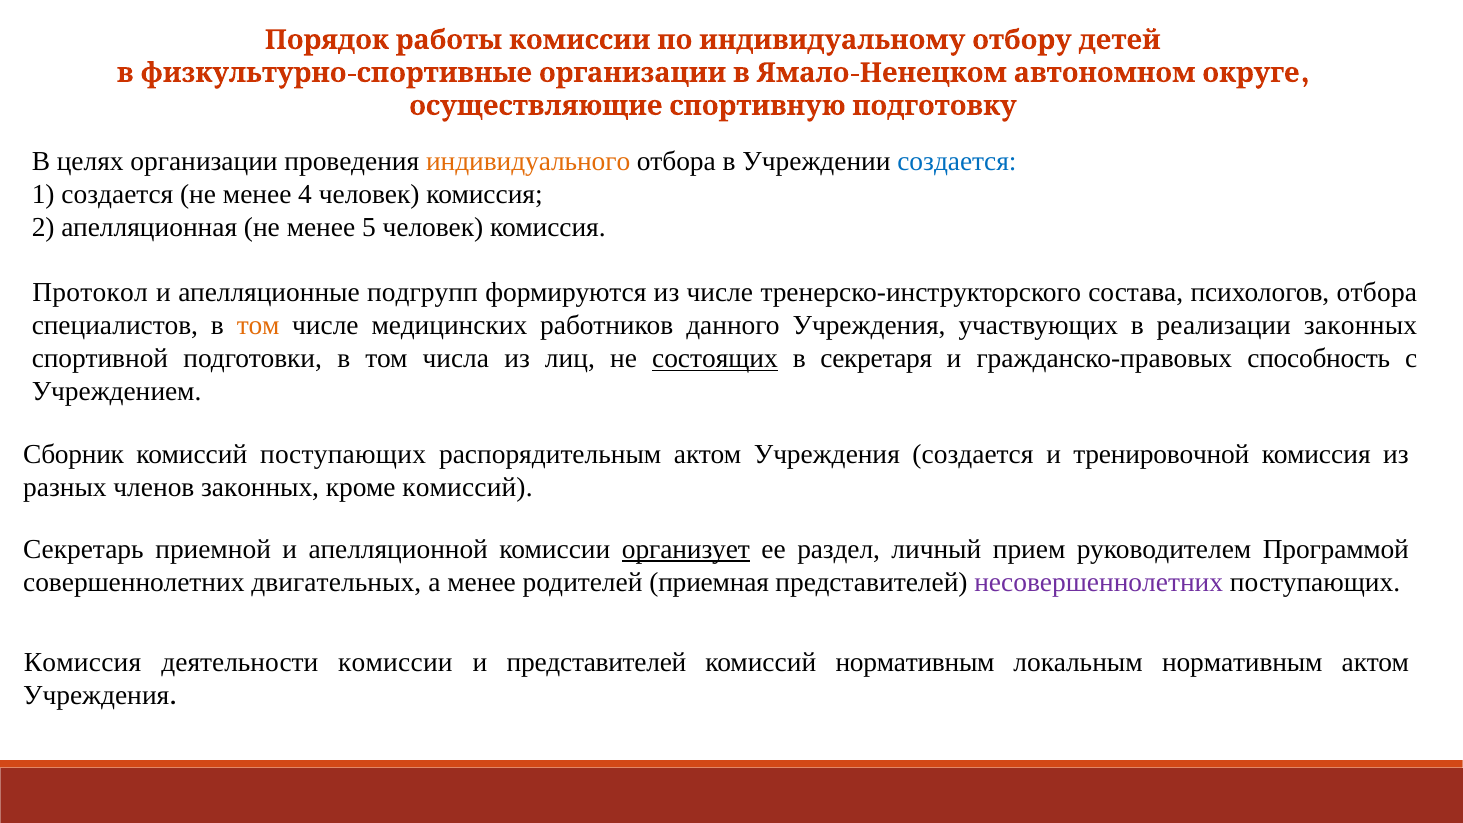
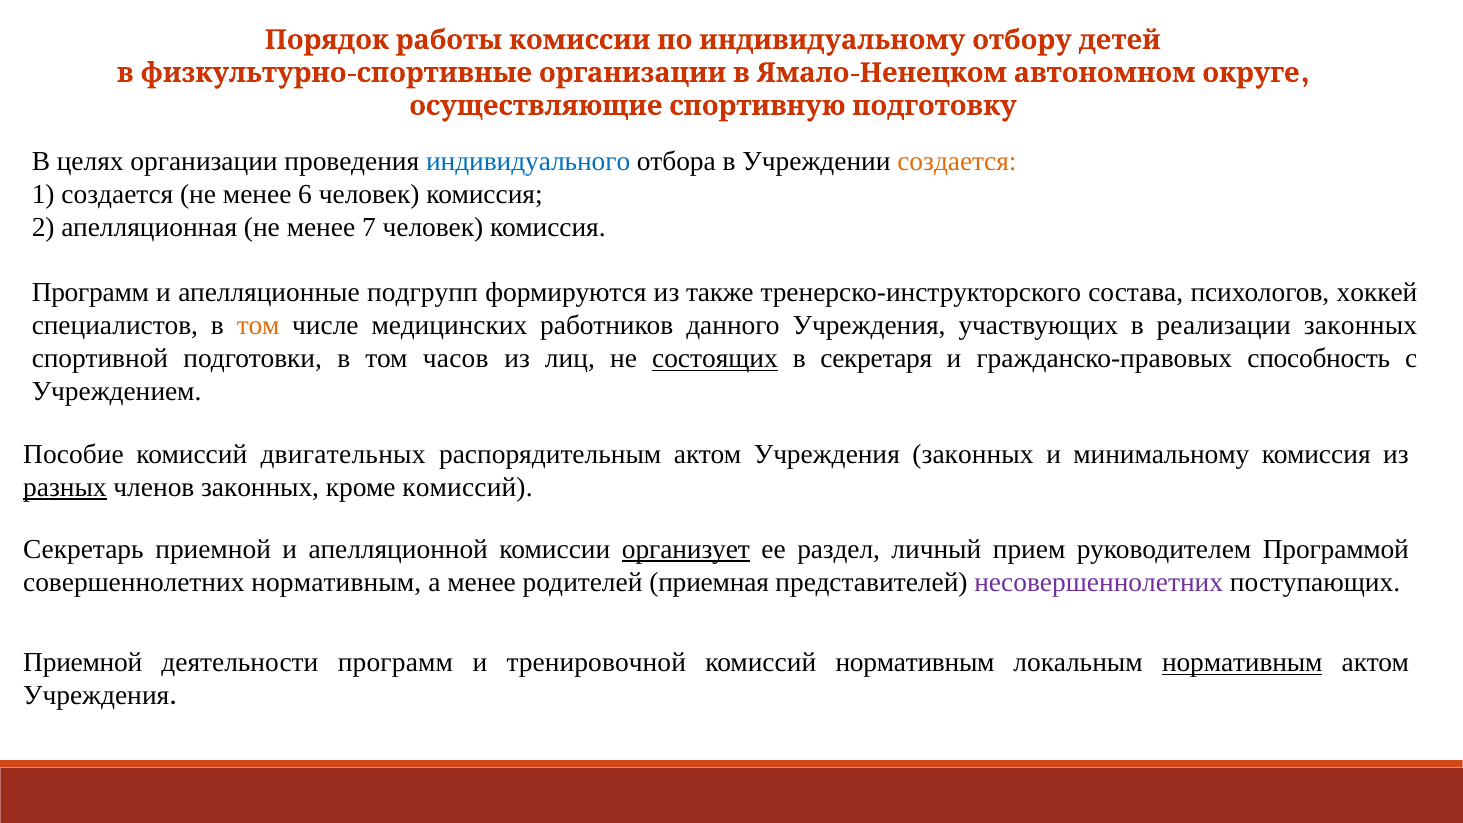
индивидуального colour: orange -> blue
создается at (957, 161) colour: blue -> orange
4: 4 -> 6
5: 5 -> 7
Протокол at (90, 293): Протокол -> Программ
из числе: числе -> также
психологов отбора: отбора -> хоккей
числа: числа -> часов
Сборник: Сборник -> Пособие
комиссий поступающих: поступающих -> двигательных
Учреждения создается: создается -> законных
тренировочной: тренировочной -> минимальному
разных underline: none -> present
совершеннолетних двигательных: двигательных -> нормативным
Комиссия at (83, 663): Комиссия -> Приемной
деятельности комиссии: комиссии -> программ
и представителей: представителей -> тренировочной
нормативным at (1242, 663) underline: none -> present
